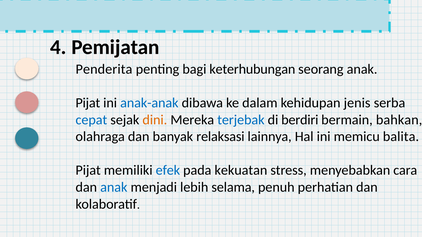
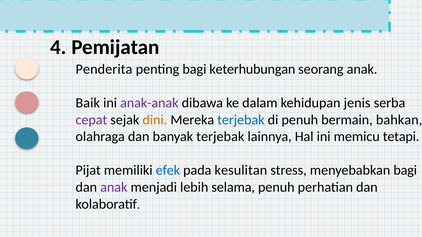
Pijat at (88, 103): Pijat -> Baik
anak-anak colour: blue -> purple
cepat colour: blue -> purple
di berdiri: berdiri -> penuh
banyak relaksasi: relaksasi -> terjebak
balita: balita -> tetapi
kekuatan: kekuatan -> kesulitan
menyebabkan cara: cara -> bagi
anak at (114, 187) colour: blue -> purple
